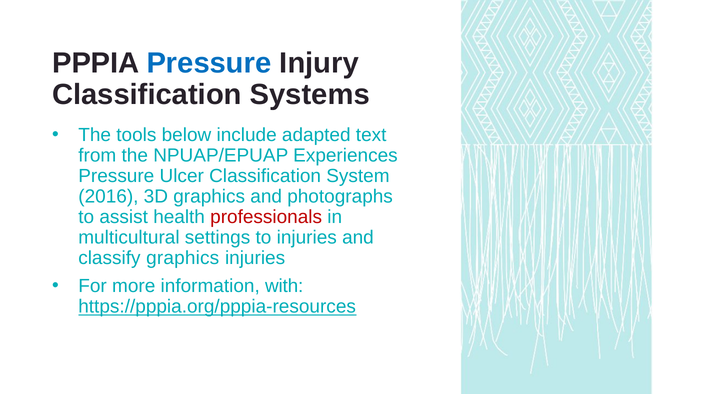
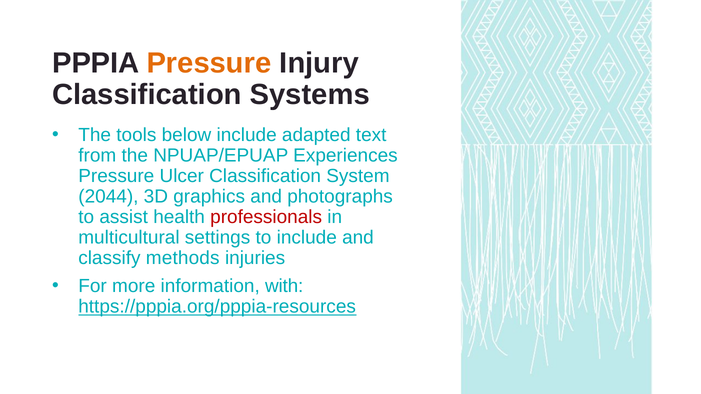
Pressure at (209, 63) colour: blue -> orange
2016: 2016 -> 2044
to injuries: injuries -> include
classify graphics: graphics -> methods
